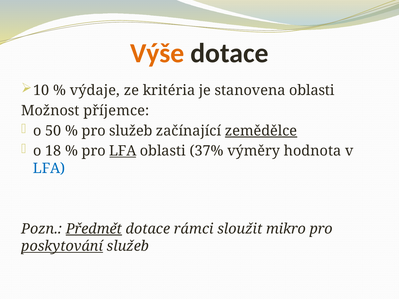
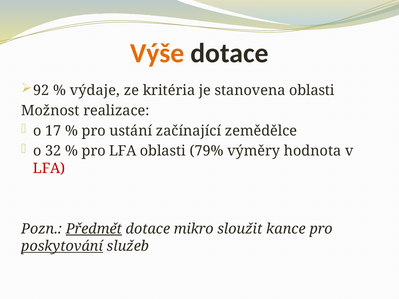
10: 10 -> 92
příjemce: příjemce -> realizace
50: 50 -> 17
pro služeb: služeb -> ustání
zemědělce underline: present -> none
18: 18 -> 32
LFA at (123, 151) underline: present -> none
37%: 37% -> 79%
LFA at (49, 168) colour: blue -> red
rámci: rámci -> mikro
mikro: mikro -> kance
